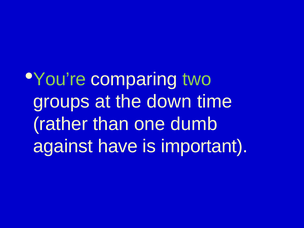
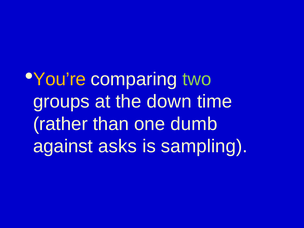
You’re colour: light green -> yellow
have: have -> asks
important: important -> sampling
